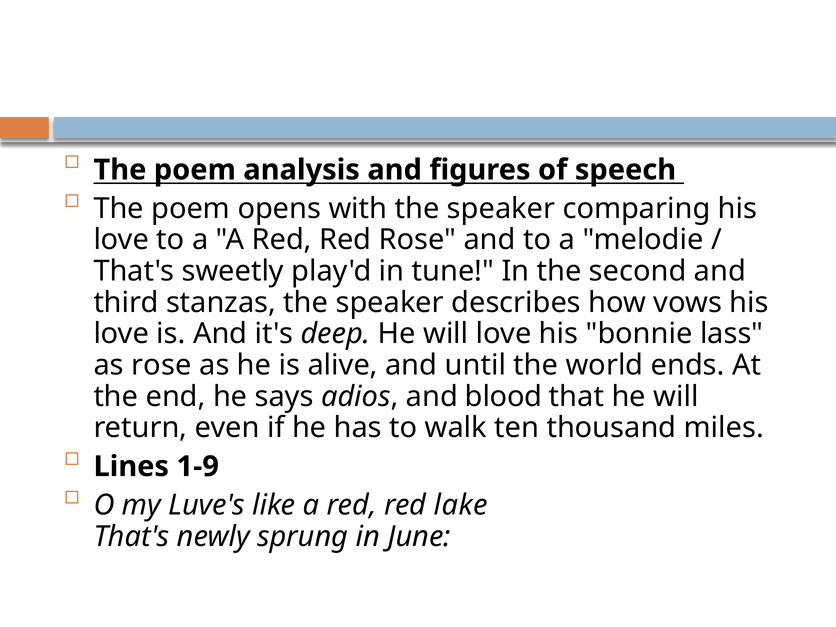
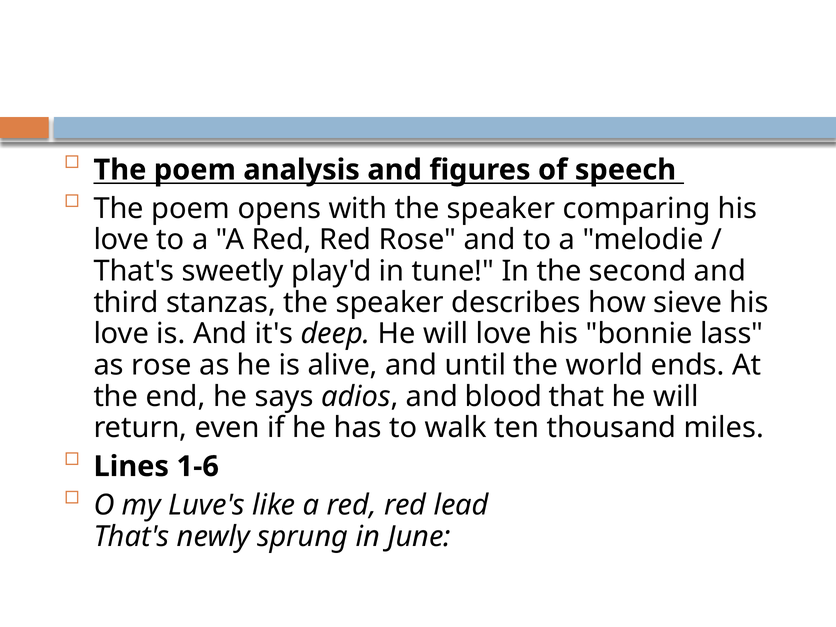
vows: vows -> sieve
1-9: 1-9 -> 1-6
lake: lake -> lead
